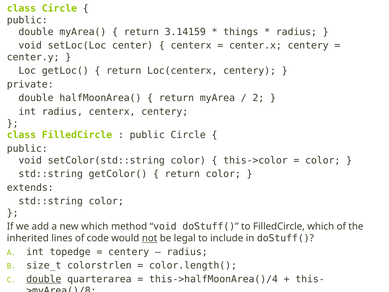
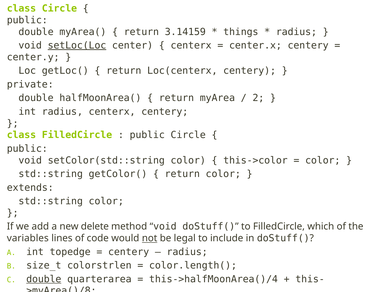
setLoc(Loc underline: none -> present
new which: which -> delete
inherited: inherited -> variables
